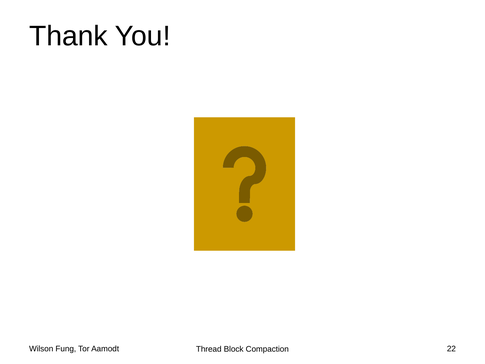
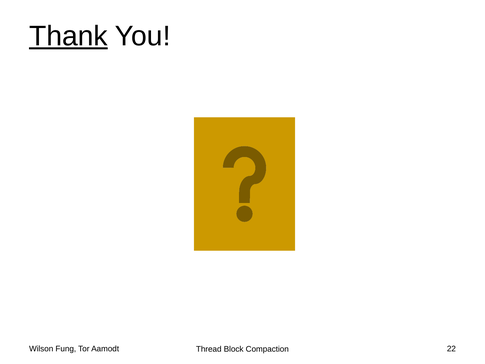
Thank underline: none -> present
